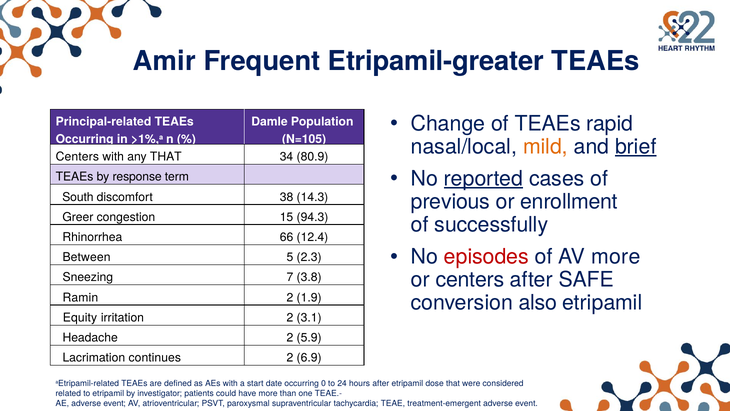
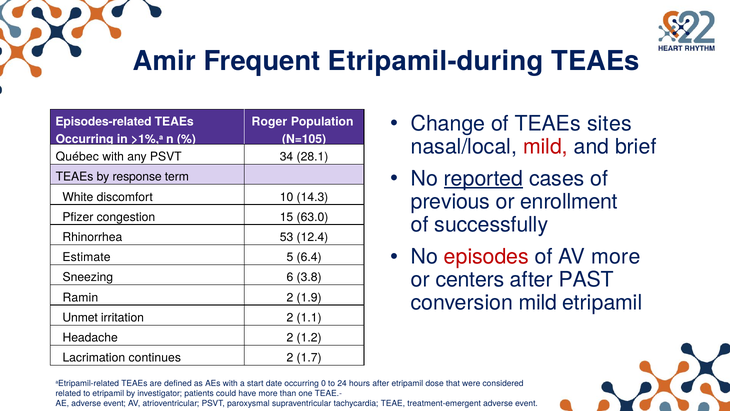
Etripamil-greater: Etripamil-greater -> Etripamil-during
rapid: rapid -> sites
Principal-related: Principal-related -> Episodes-related
Damle: Damle -> Roger
mild at (545, 146) colour: orange -> red
brief underline: present -> none
Centers at (77, 157): Centers -> Québec
any THAT: THAT -> PSVT
80.9: 80.9 -> 28.1
South: South -> White
38: 38 -> 10
Greer: Greer -> Pfizer
94.3: 94.3 -> 63.0
66: 66 -> 53
Between: Between -> Estimate
2.3: 2.3 -> 6.4
SAFE: SAFE -> PAST
7: 7 -> 6
conversion also: also -> mild
Equity: Equity -> Unmet
3.1: 3.1 -> 1.1
5.9: 5.9 -> 1.2
6.9: 6.9 -> 1.7
